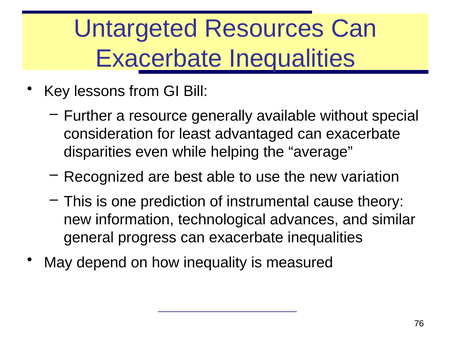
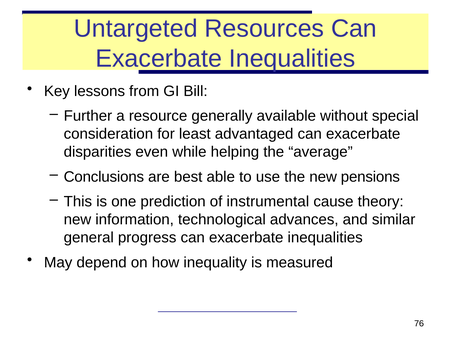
Recognized: Recognized -> Conclusions
variation: variation -> pensions
